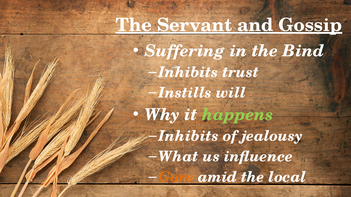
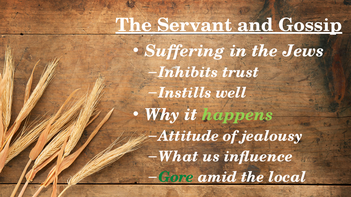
Bind: Bind -> Jews
will: will -> well
Inhibits at (188, 136): Inhibits -> Attitude
Gore colour: orange -> green
